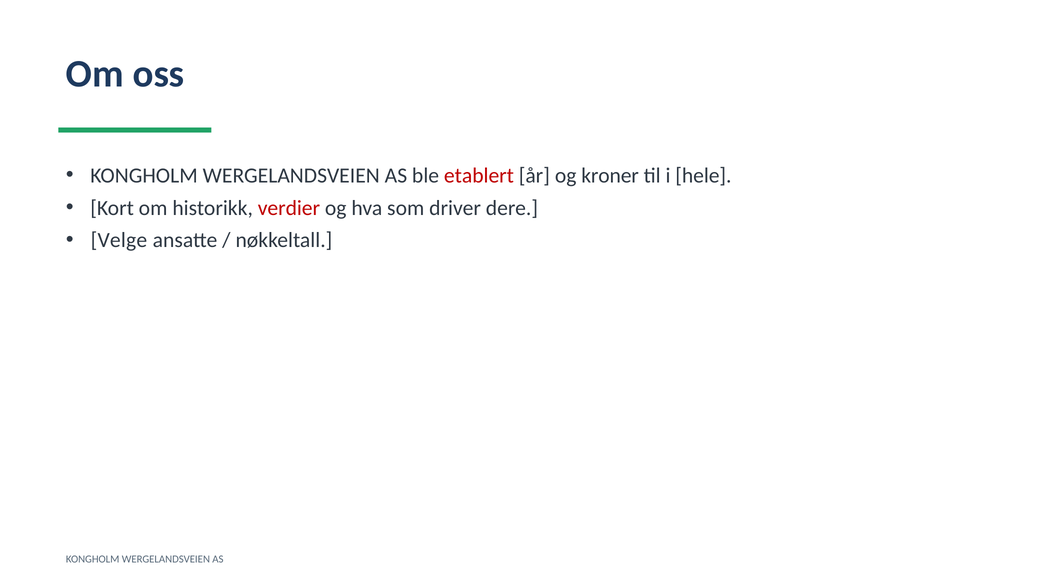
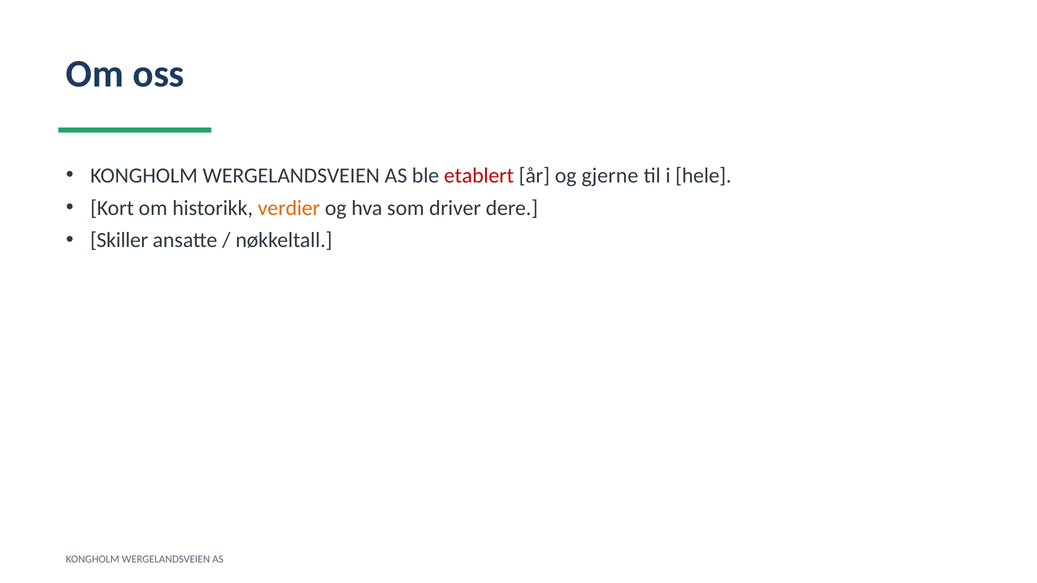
kroner: kroner -> gjerne
verdier colour: red -> orange
Velge: Velge -> Skiller
